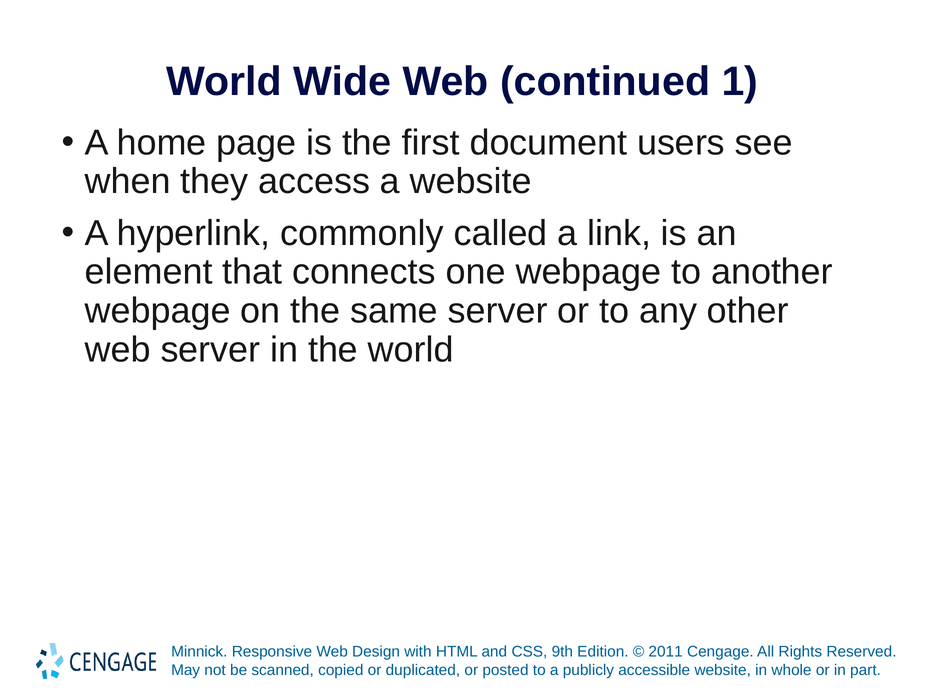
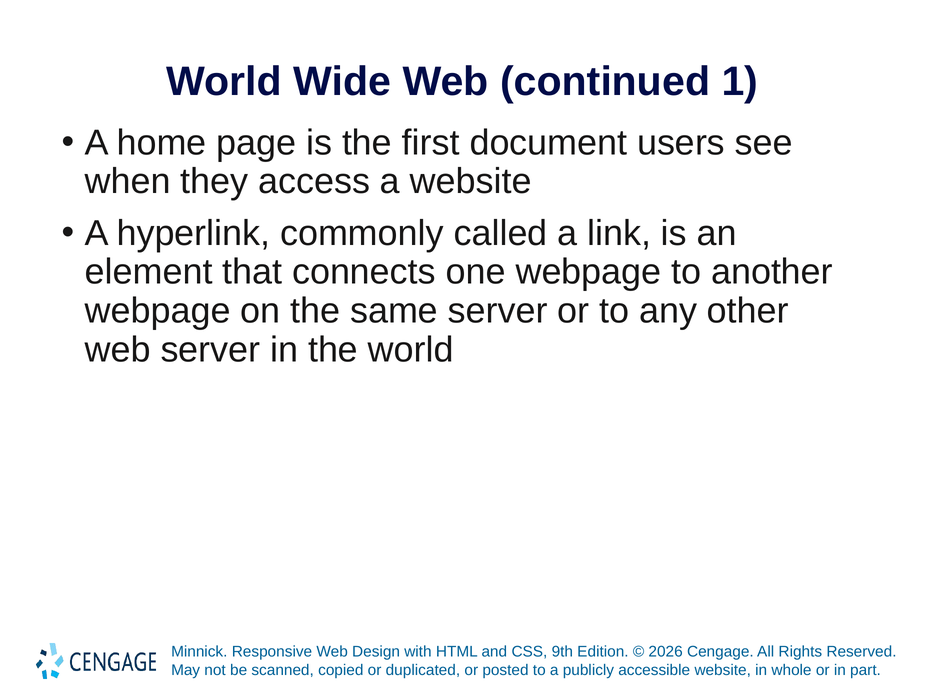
2011: 2011 -> 2026
